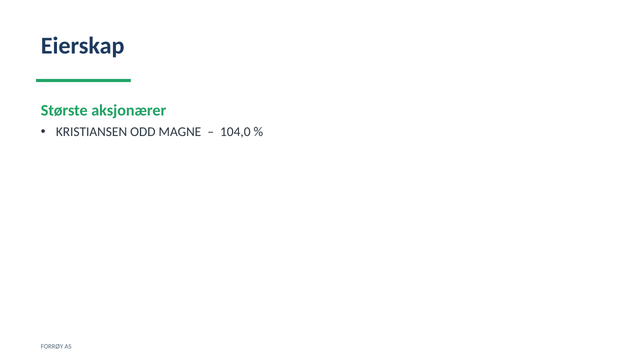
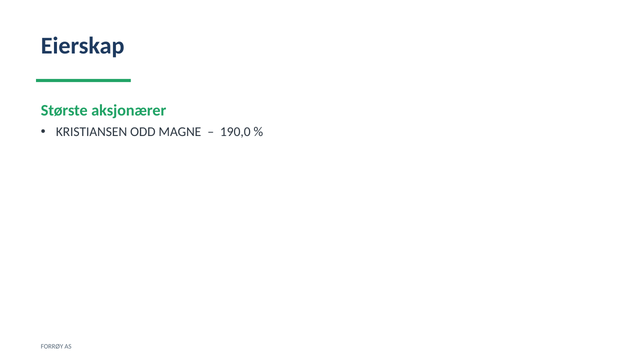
104,0: 104,0 -> 190,0
